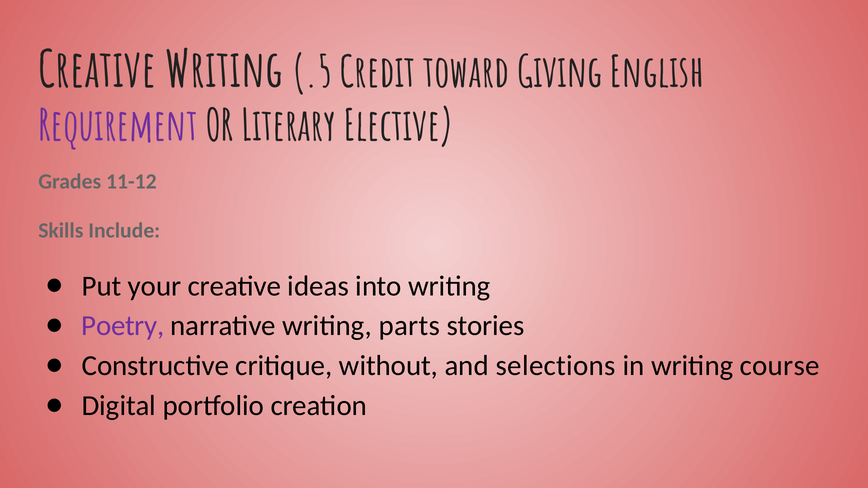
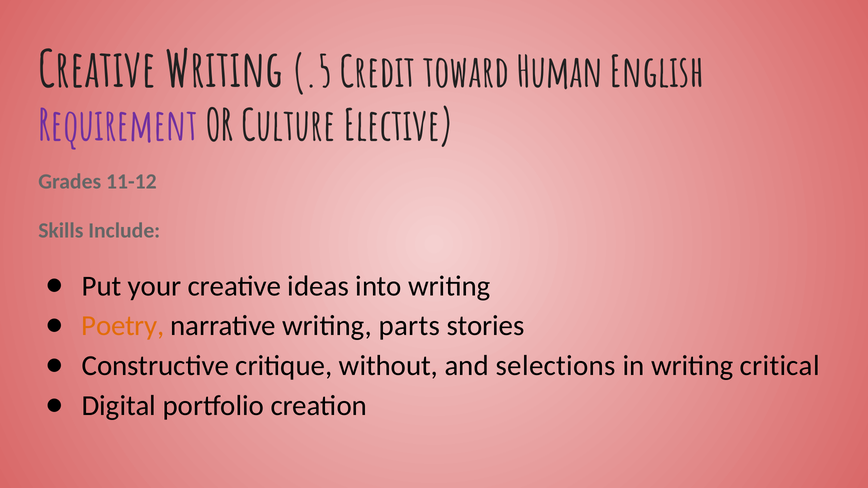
Giving: Giving -> Human
Literary: Literary -> Culture
Poetry colour: purple -> orange
course: course -> critical
